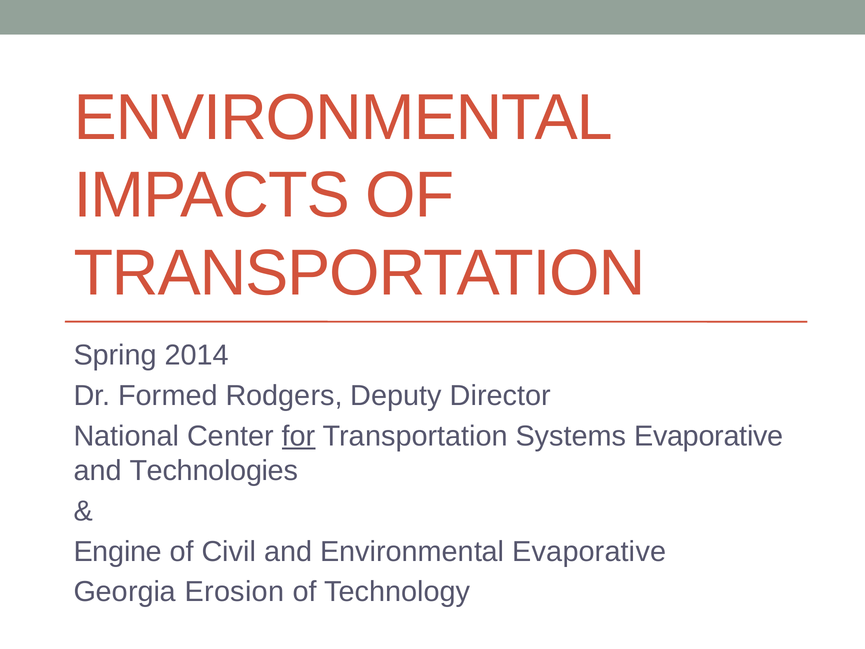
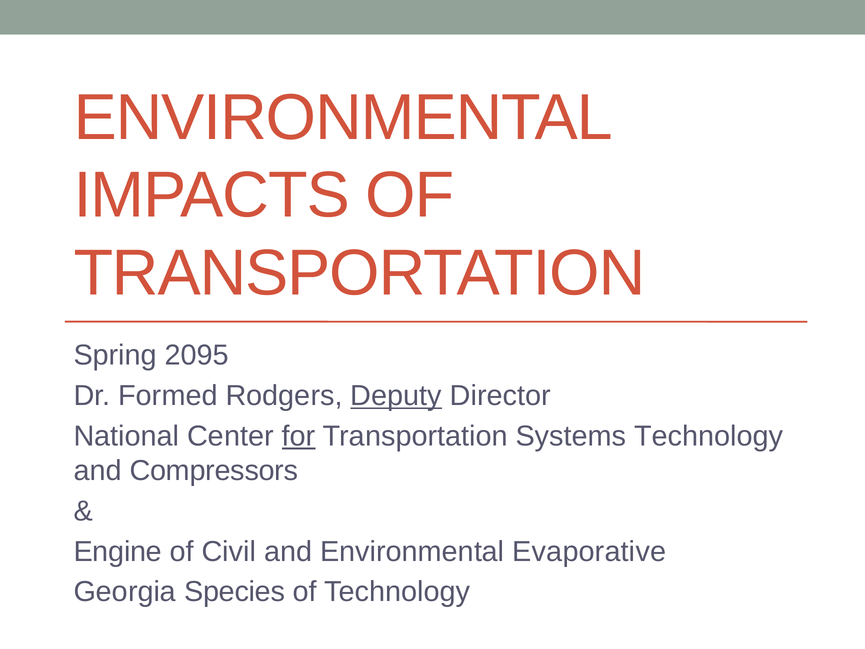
2014: 2014 -> 2095
Deputy underline: none -> present
Systems Evaporative: Evaporative -> Technology
Technologies: Technologies -> Compressors
Erosion: Erosion -> Species
